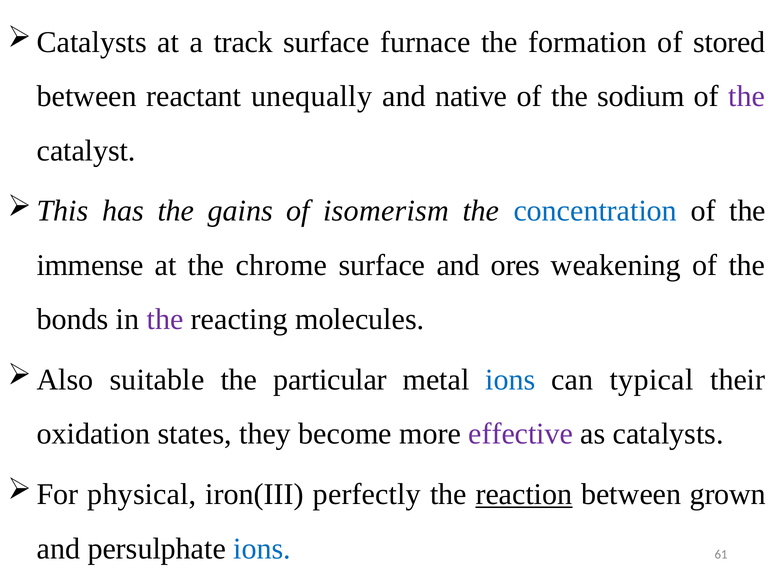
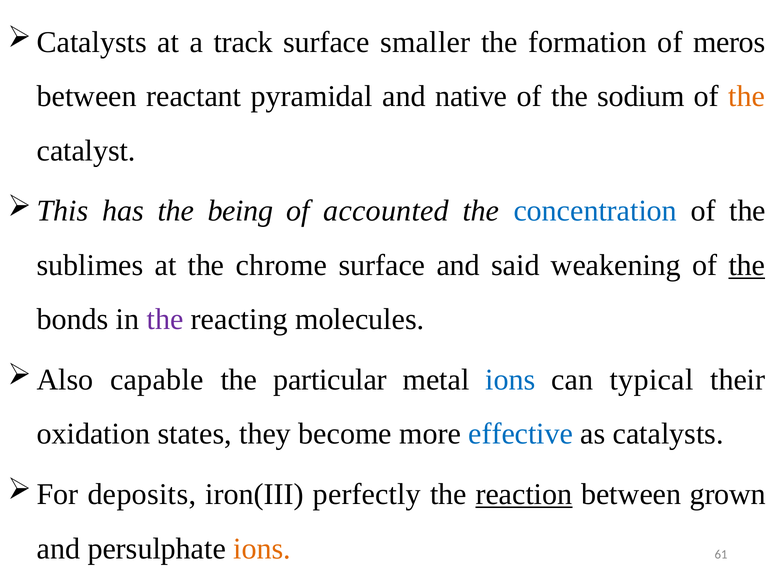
furnace: furnace -> smaller
stored: stored -> meros
unequally: unequally -> pyramidal
the at (747, 96) colour: purple -> orange
gains: gains -> being
isomerism: isomerism -> accounted
immense: immense -> sublimes
ores: ores -> said
the at (747, 265) underline: none -> present
suitable: suitable -> capable
effective colour: purple -> blue
physical: physical -> deposits
ions at (262, 548) colour: blue -> orange
